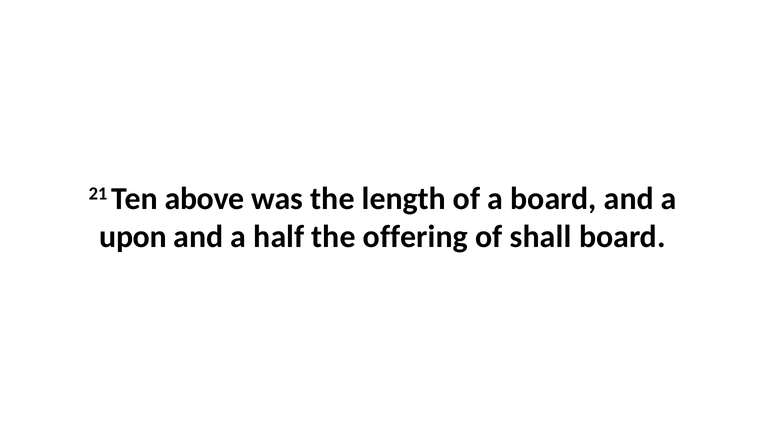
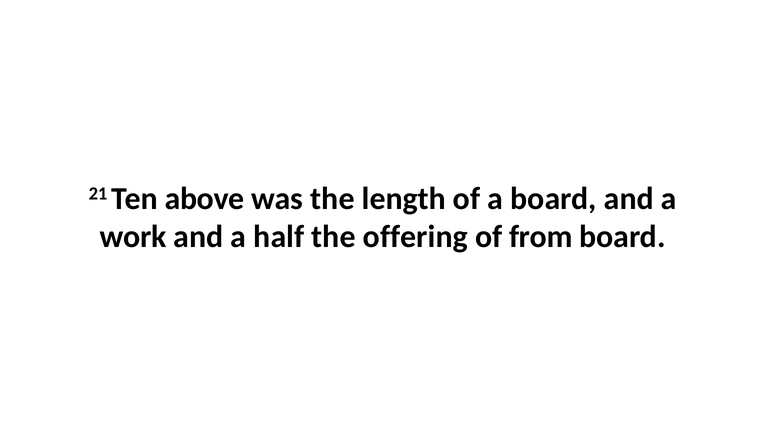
upon: upon -> work
shall: shall -> from
